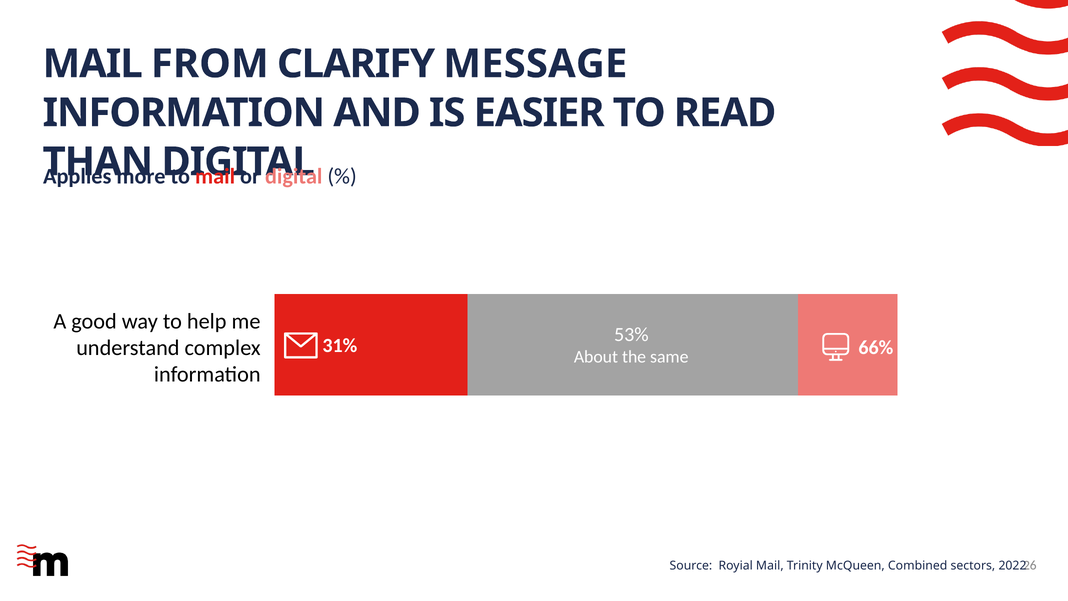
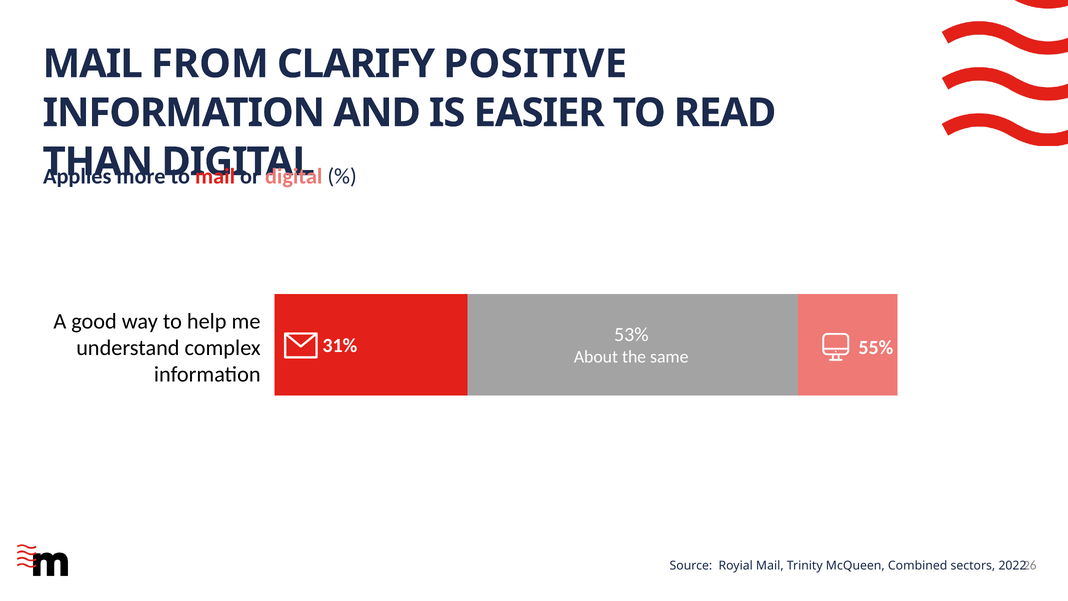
MESSAGE: MESSAGE -> POSITIVE
66%: 66% -> 55%
